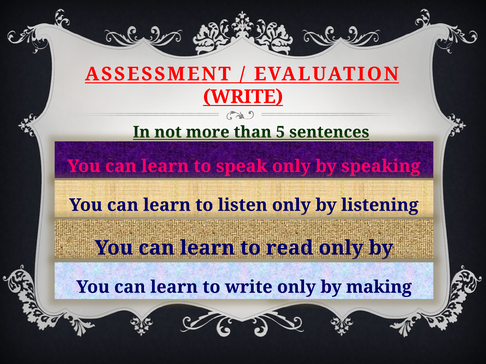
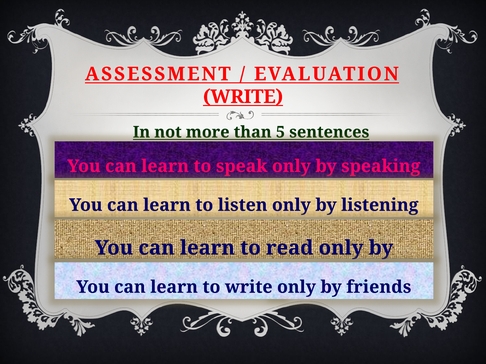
making: making -> friends
